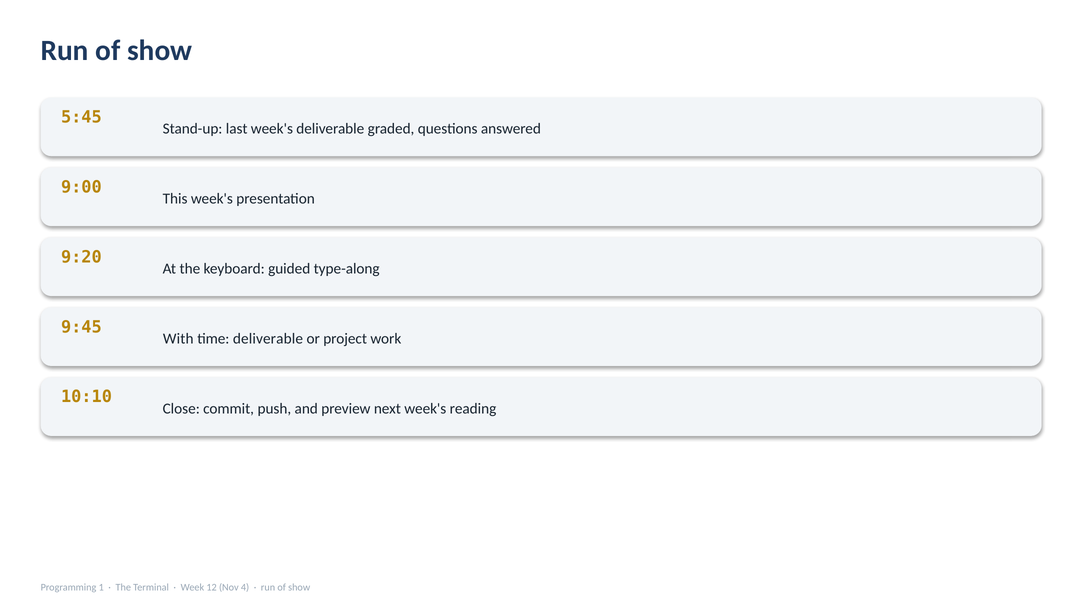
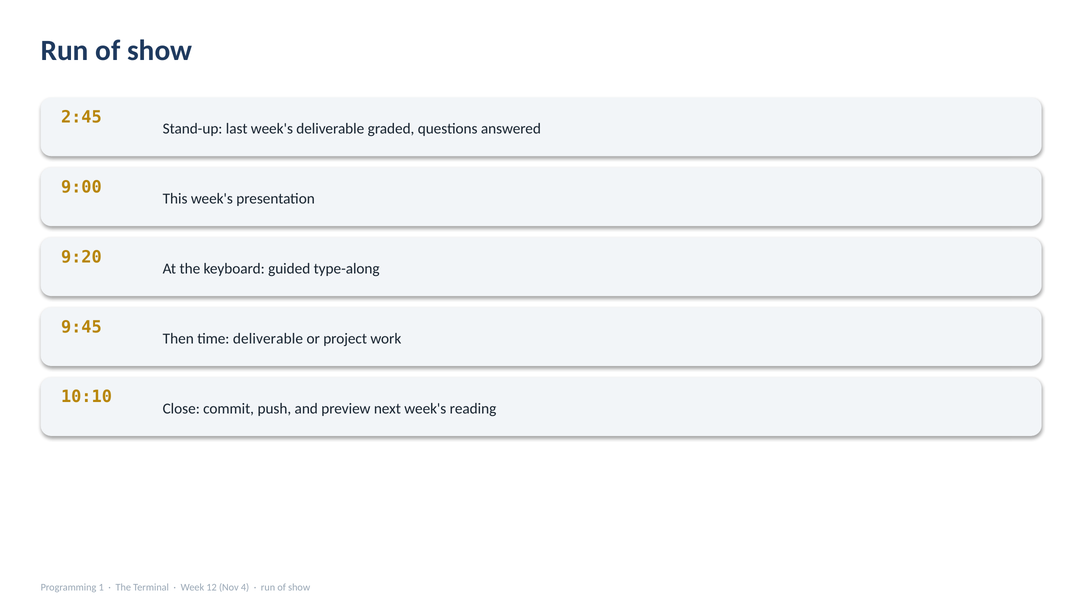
5:45: 5:45 -> 2:45
With: With -> Then
